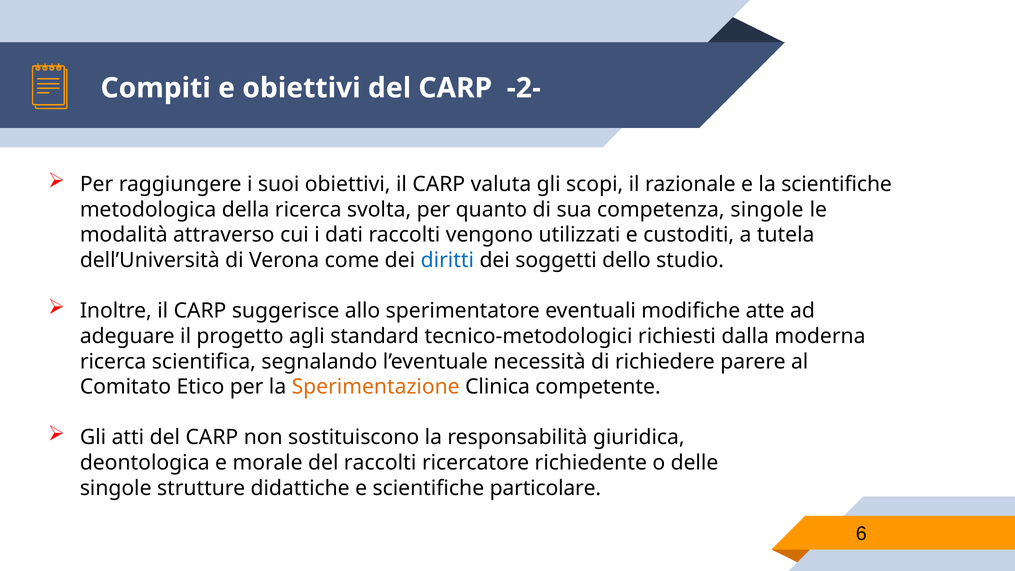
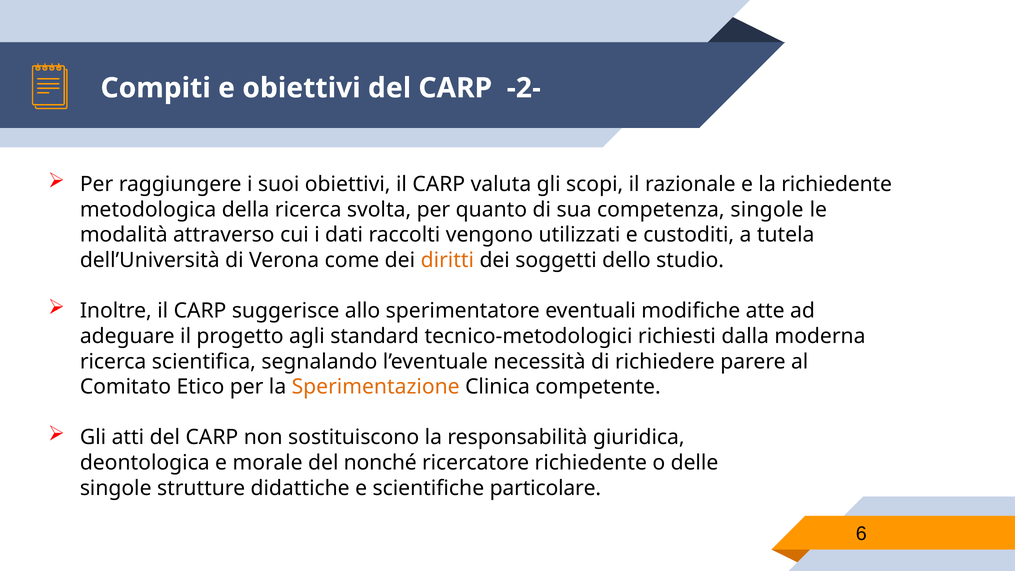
la scientifiche: scientifiche -> richiedente
diritti colour: blue -> orange
del raccolti: raccolti -> nonché
